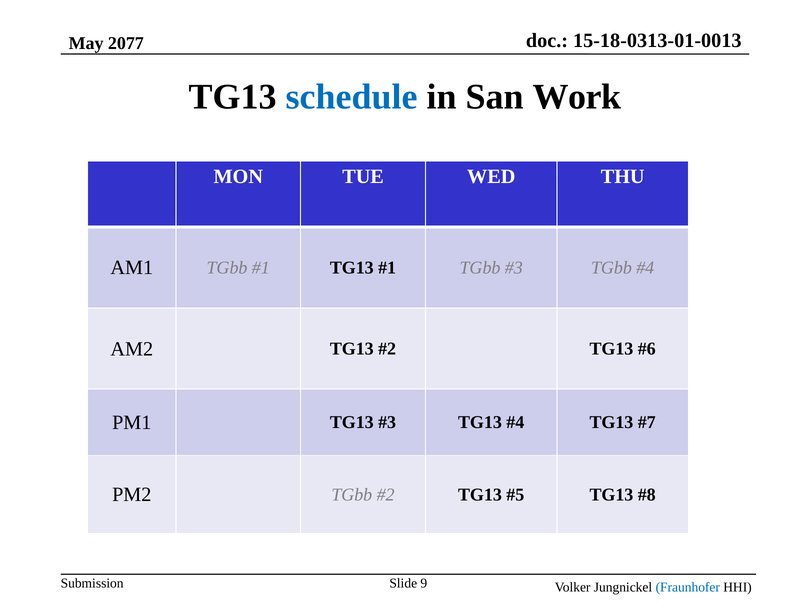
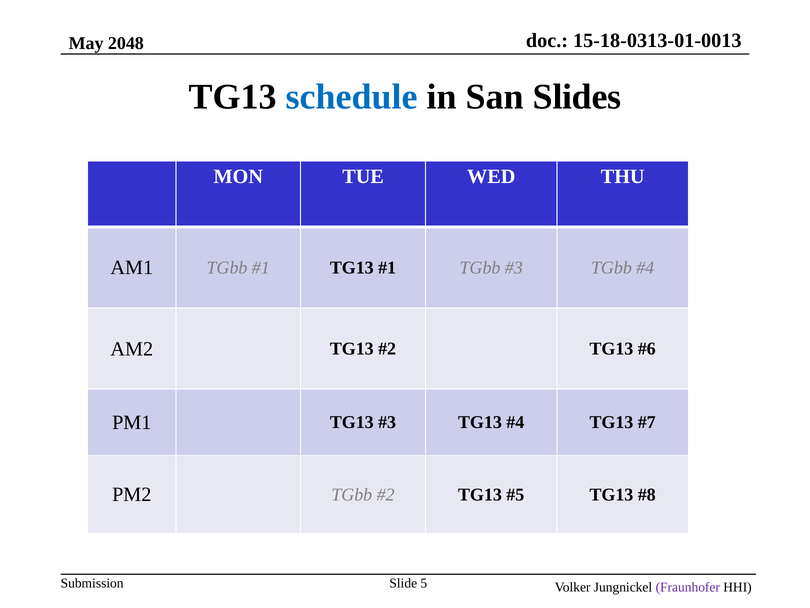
2077: 2077 -> 2048
Work: Work -> Slides
9: 9 -> 5
Fraunhofer colour: blue -> purple
